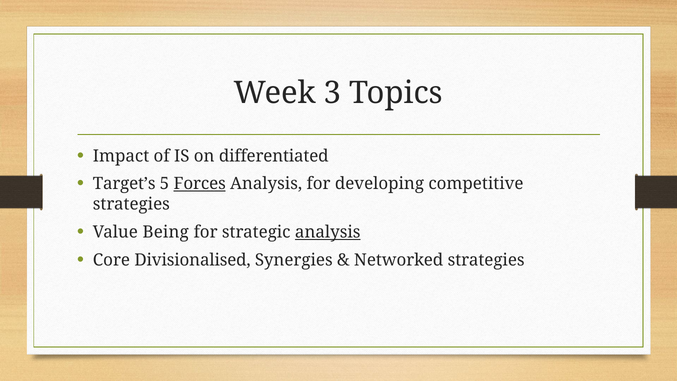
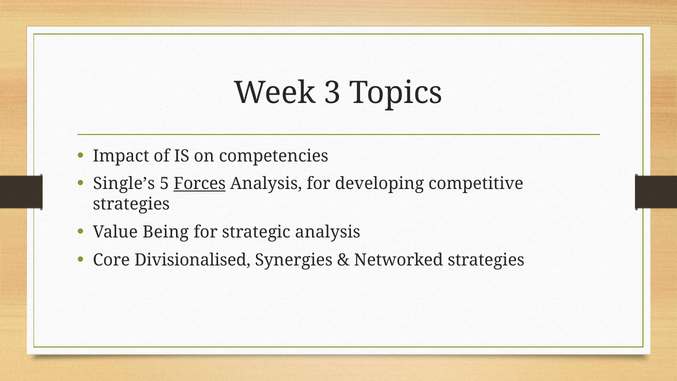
differentiated: differentiated -> competencies
Target’s: Target’s -> Single’s
analysis at (328, 232) underline: present -> none
